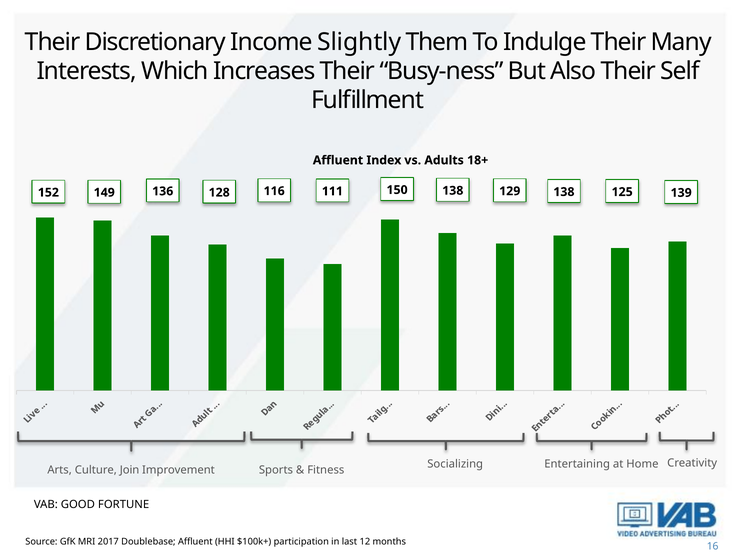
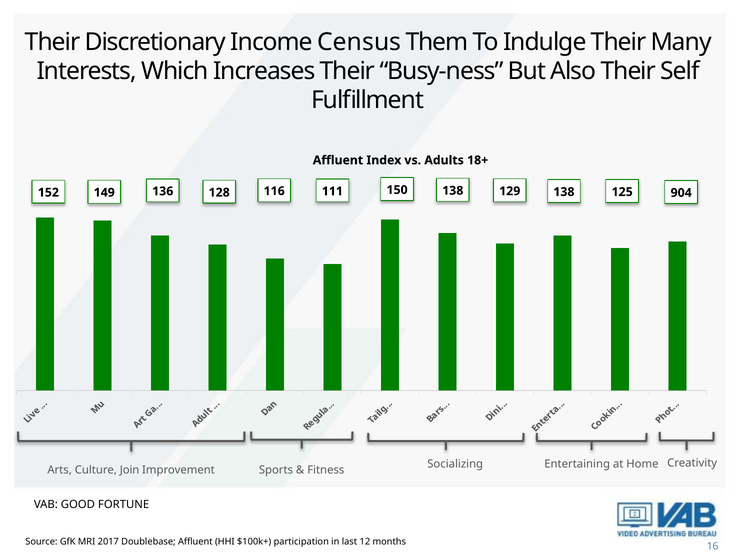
Slightly: Slightly -> Census
139: 139 -> 904
